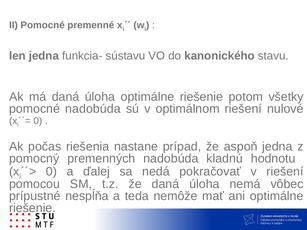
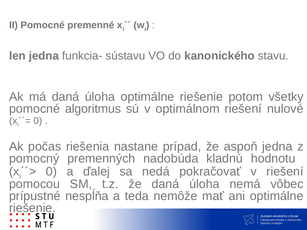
pomocné nadobúda: nadobúda -> algoritmus
